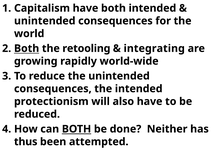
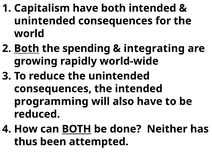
retooling: retooling -> spending
protectionism: protectionism -> programming
